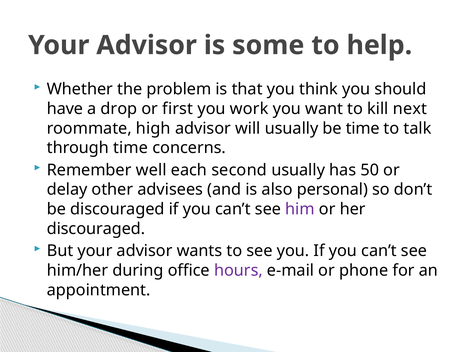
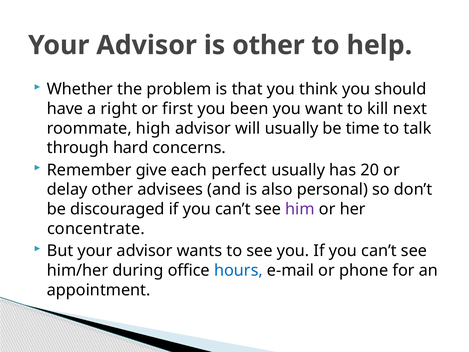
is some: some -> other
drop: drop -> right
work: work -> been
through time: time -> hard
well: well -> give
second: second -> perfect
50: 50 -> 20
discouraged at (96, 229): discouraged -> concentrate
hours colour: purple -> blue
